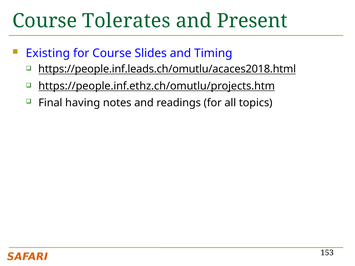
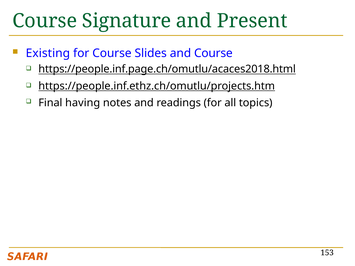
Tolerates: Tolerates -> Signature
and Timing: Timing -> Course
https://people.inf.leads.ch/omutlu/acaces2018.html: https://people.inf.leads.ch/omutlu/acaces2018.html -> https://people.inf.page.ch/omutlu/acaces2018.html
